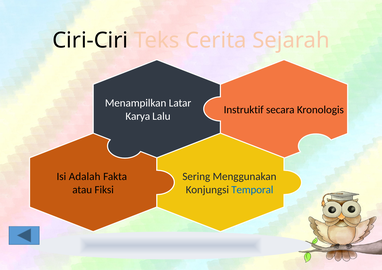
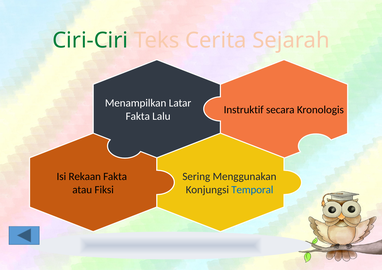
Ciri-Ciri colour: black -> green
Karya at (138, 116): Karya -> Fakta
Adalah: Adalah -> Rekaan
